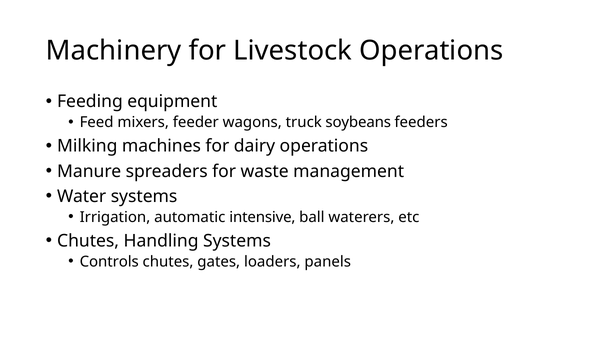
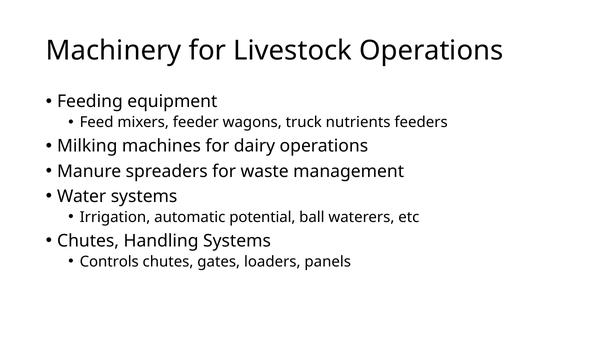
soybeans: soybeans -> nutrients
intensive: intensive -> potential
